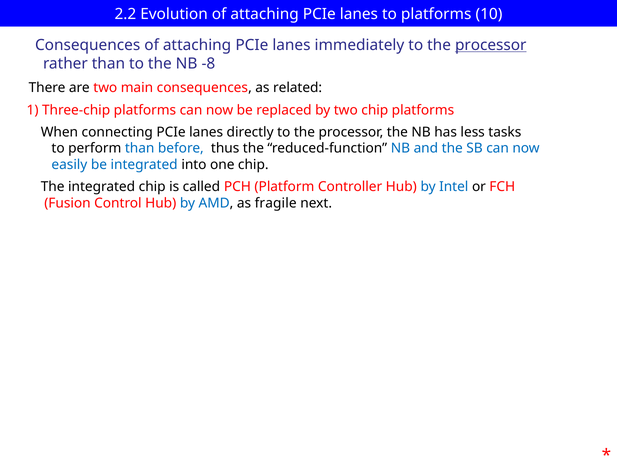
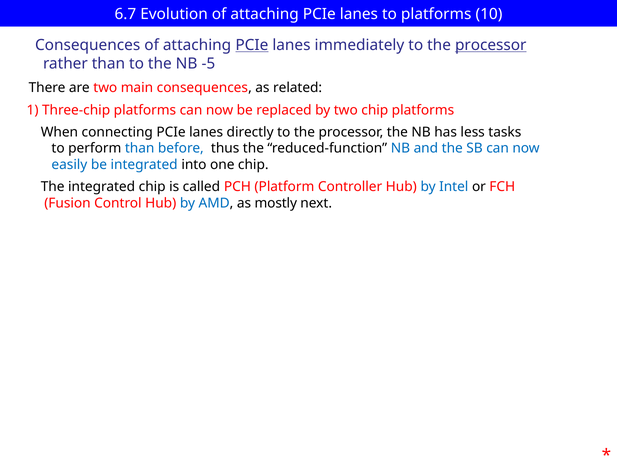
2.2: 2.2 -> 6.7
PCIe at (252, 45) underline: none -> present
-8: -8 -> -5
fragile: fragile -> mostly
